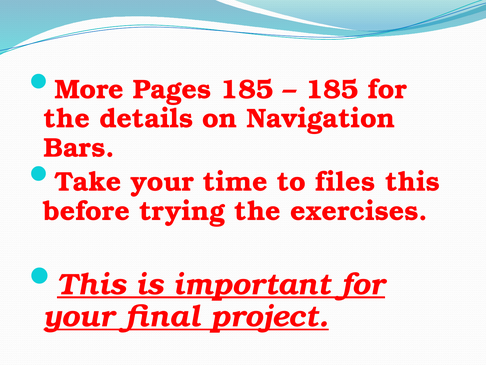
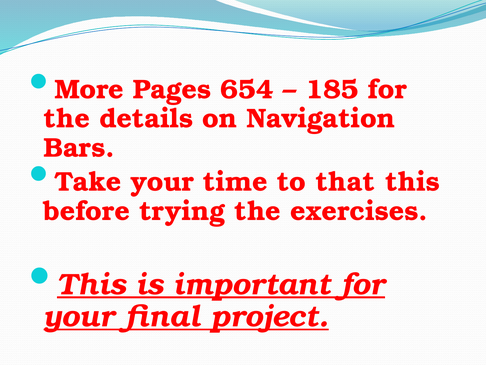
Pages 185: 185 -> 654
files: files -> that
